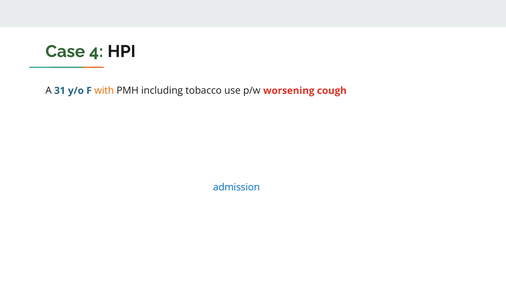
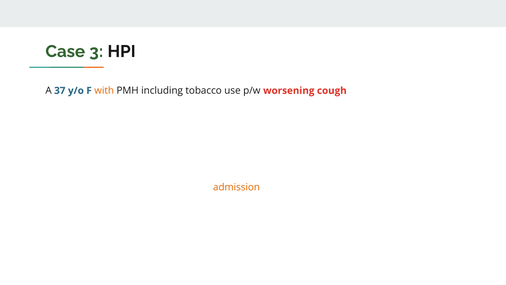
4: 4 -> 3
31: 31 -> 37
admission colour: blue -> orange
